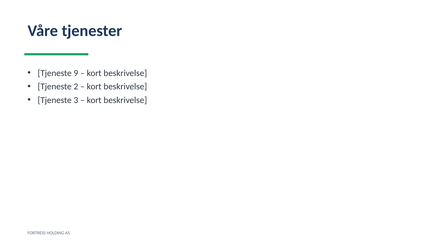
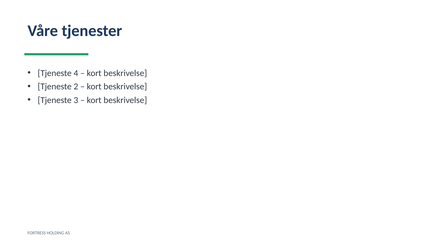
9: 9 -> 4
